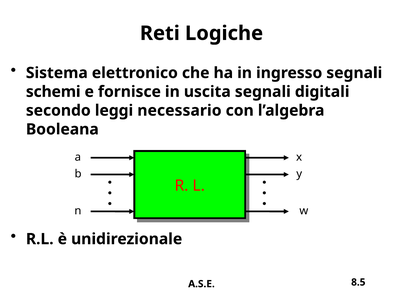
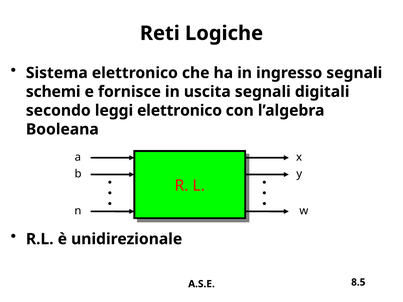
leggi necessario: necessario -> elettronico
